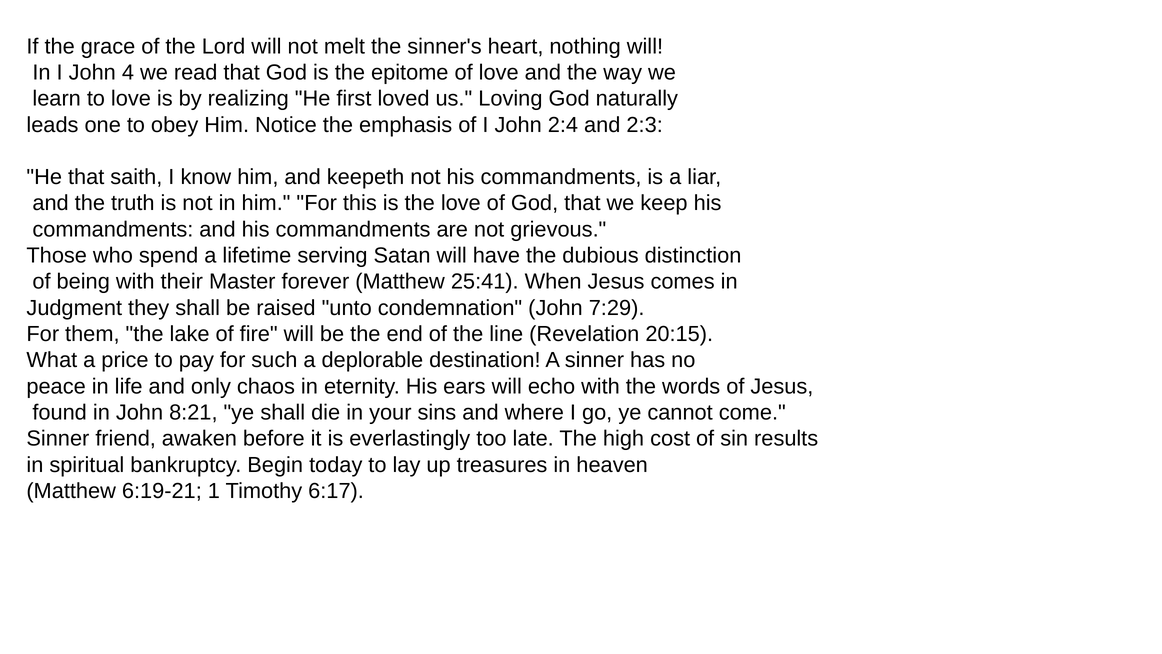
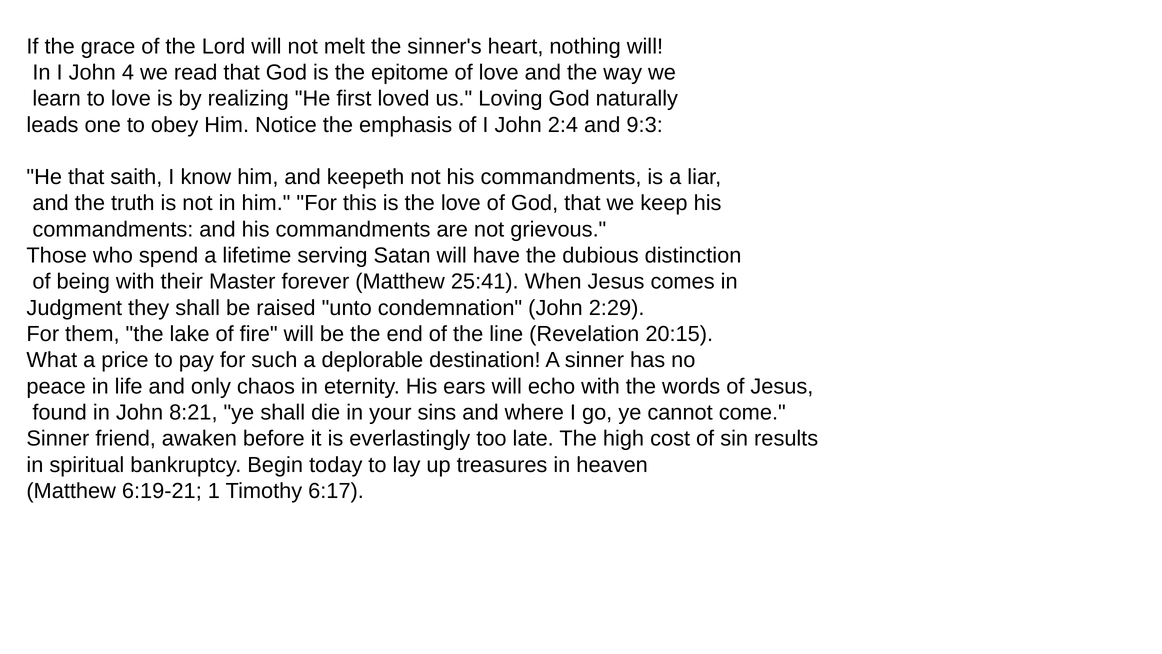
2:3: 2:3 -> 9:3
7:29: 7:29 -> 2:29
